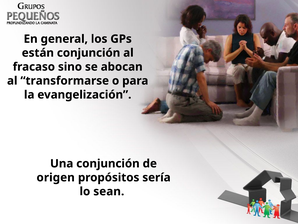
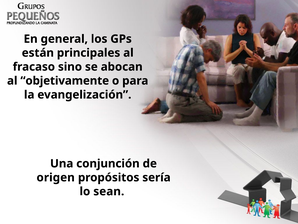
están conjunción: conjunción -> principales
transformarse: transformarse -> objetivamente
